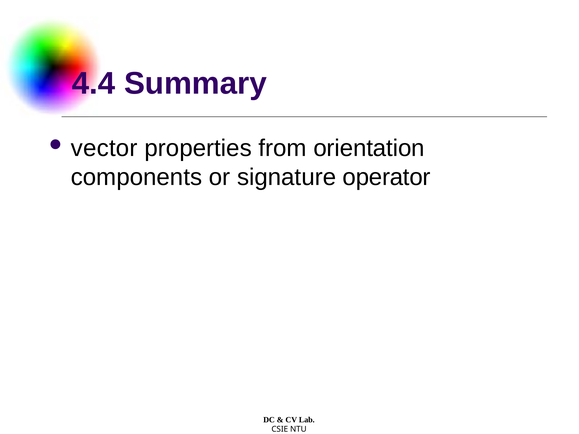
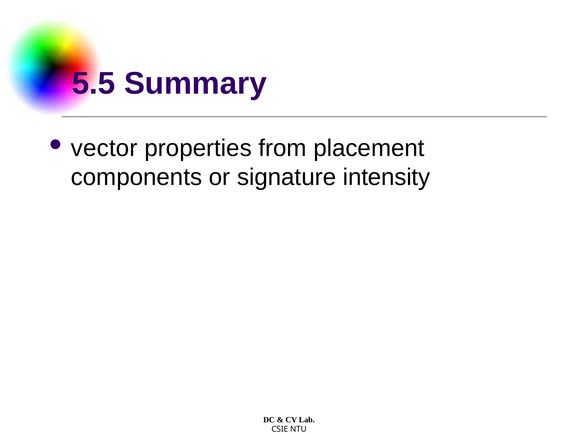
4.4: 4.4 -> 5.5
orientation: orientation -> placement
operator: operator -> intensity
